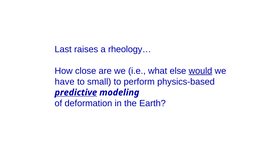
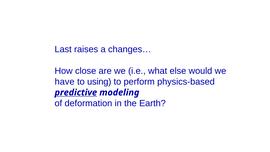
rheology…: rheology… -> changes…
would underline: present -> none
small: small -> using
